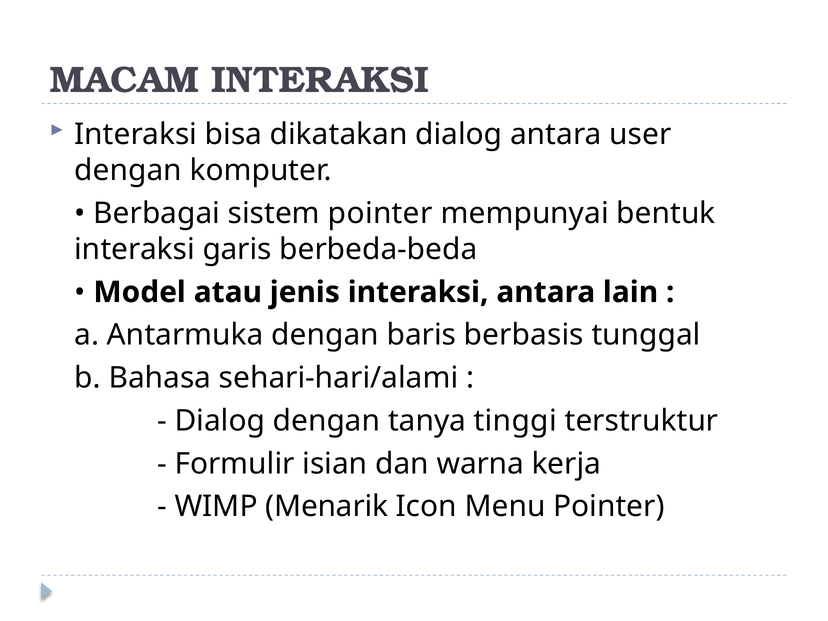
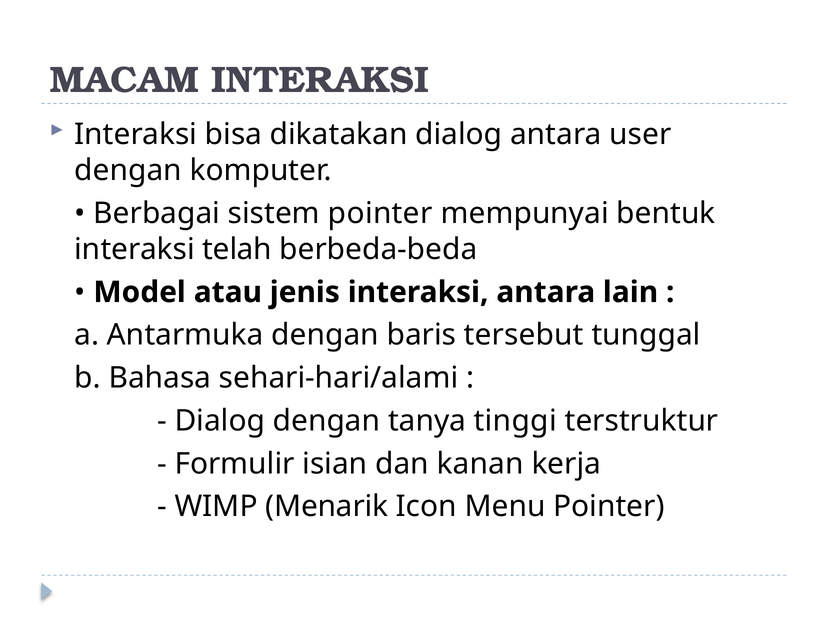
garis: garis -> telah
berbasis: berbasis -> tersebut
warna: warna -> kanan
